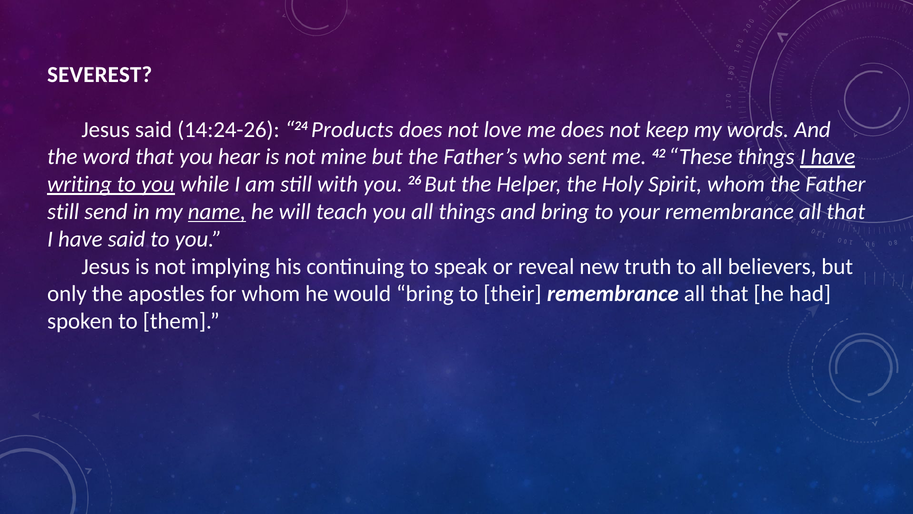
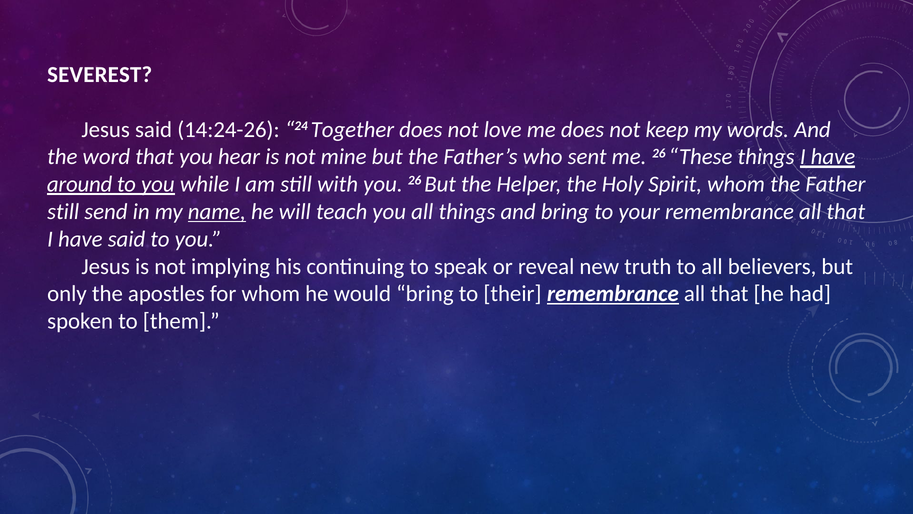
Products: Products -> Together
me 42: 42 -> 26
writing: writing -> around
remembrance at (613, 294) underline: none -> present
